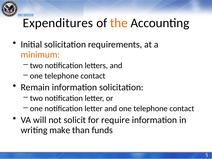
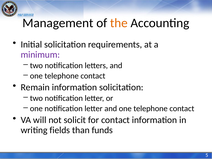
Expenditures: Expenditures -> Management
minimum colour: orange -> purple
for require: require -> contact
make: make -> fields
